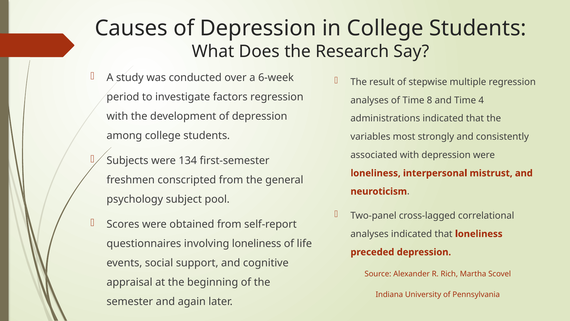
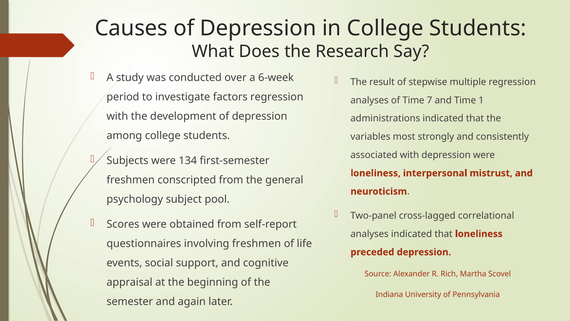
8: 8 -> 7
4: 4 -> 1
involving loneliness: loneliness -> freshmen
